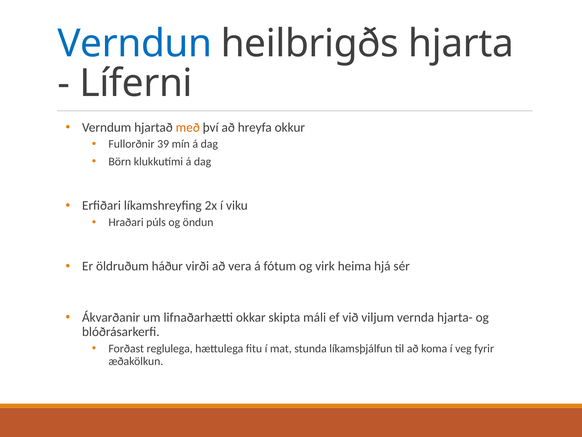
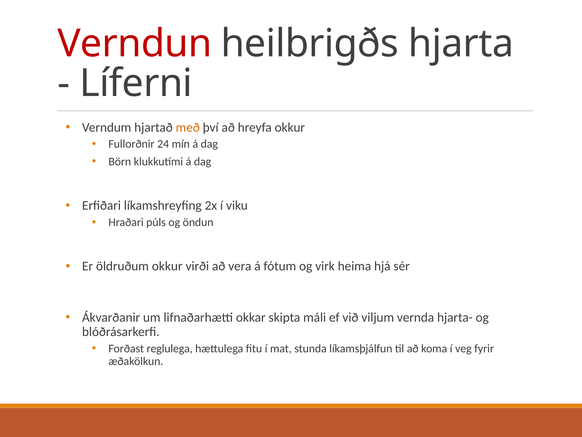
Verndun colour: blue -> red
39: 39 -> 24
öldruðum háður: háður -> okkur
